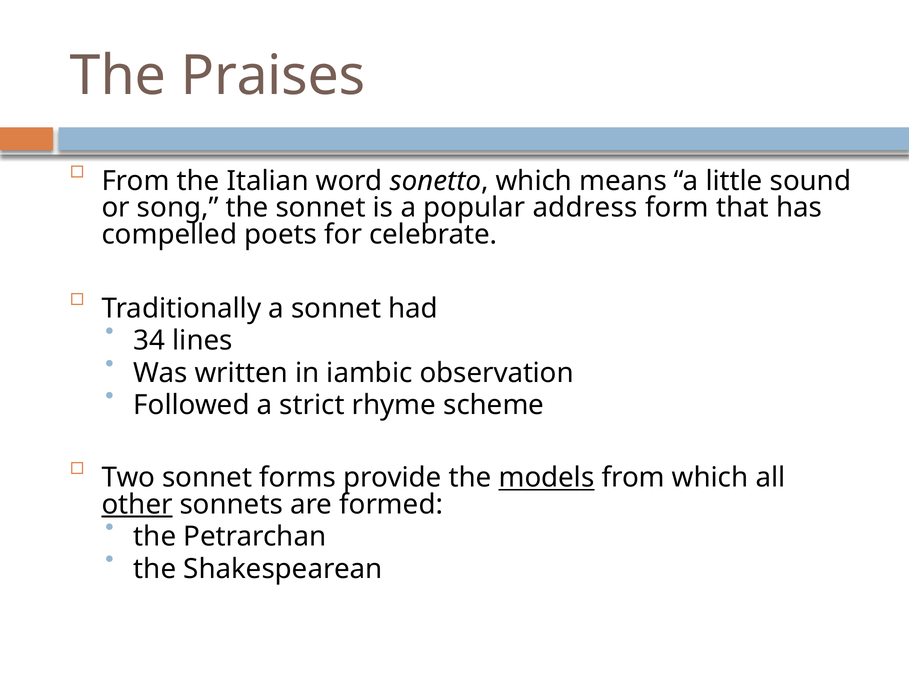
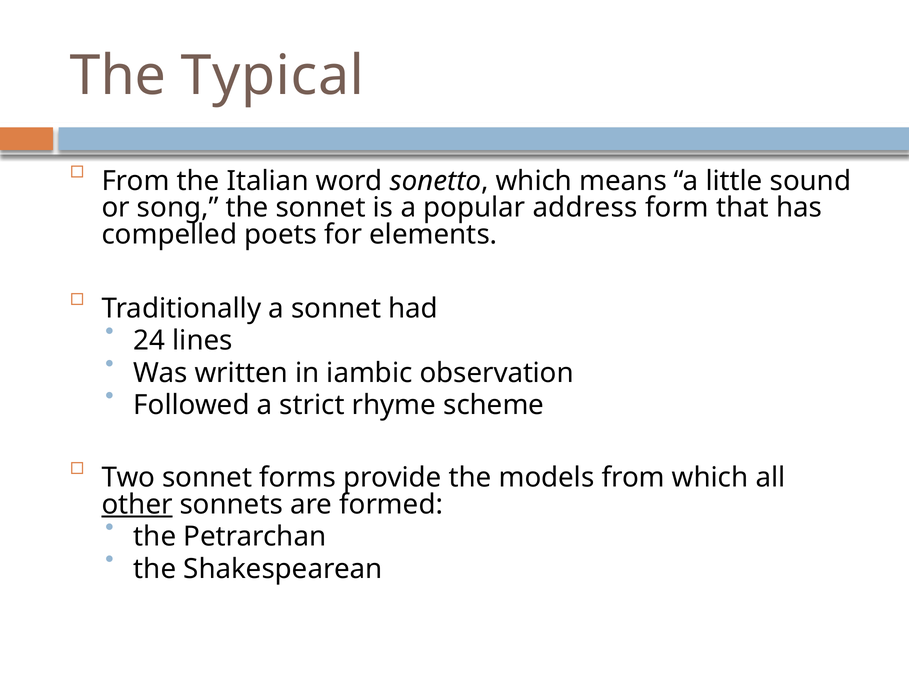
Praises: Praises -> Typical
celebrate: celebrate -> elements
34: 34 -> 24
models underline: present -> none
